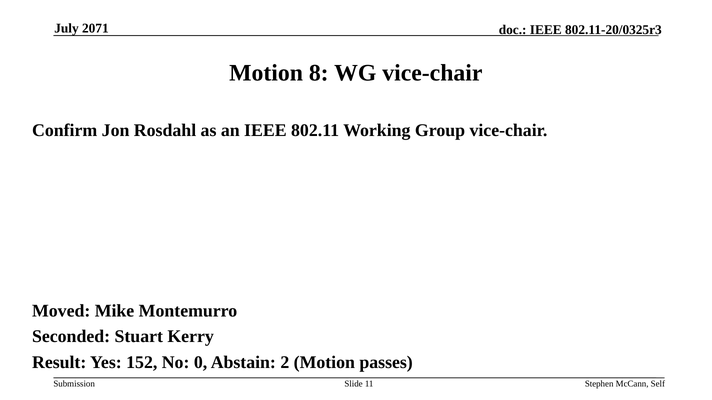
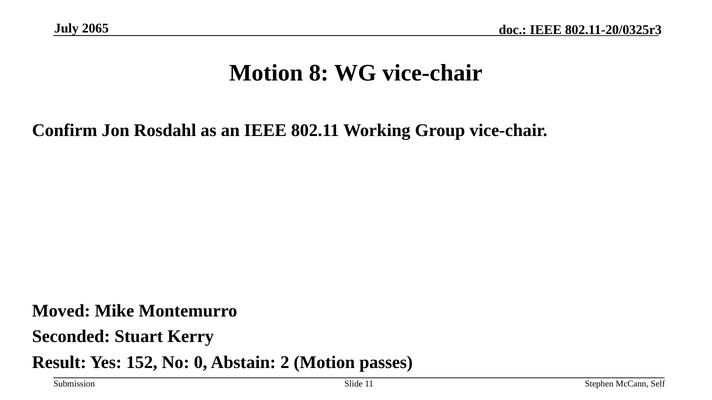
2071: 2071 -> 2065
